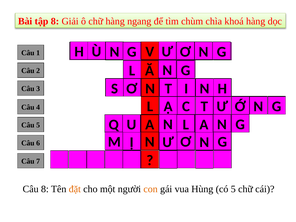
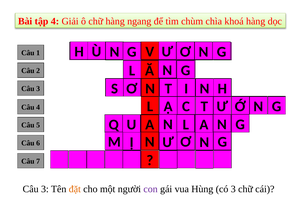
tập 8: 8 -> 4
8 at (45, 189): 8 -> 3
con colour: orange -> purple
có 5: 5 -> 3
